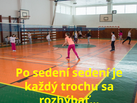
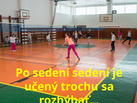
každý: každý -> učený
